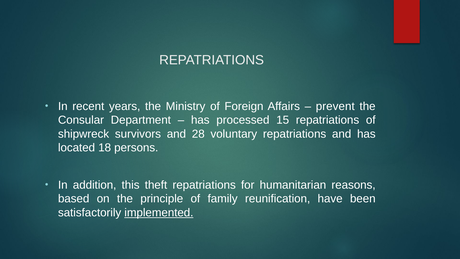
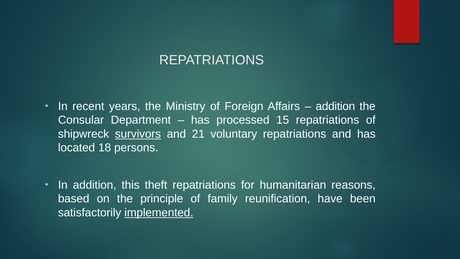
prevent at (335, 106): prevent -> addition
survivors underline: none -> present
28: 28 -> 21
